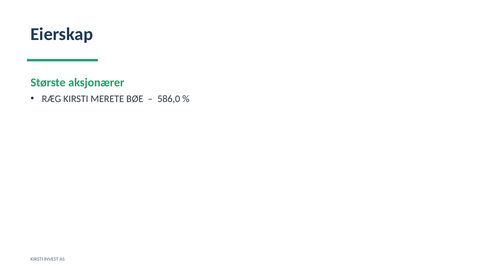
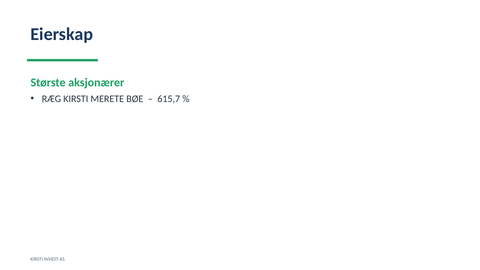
586,0: 586,0 -> 615,7
